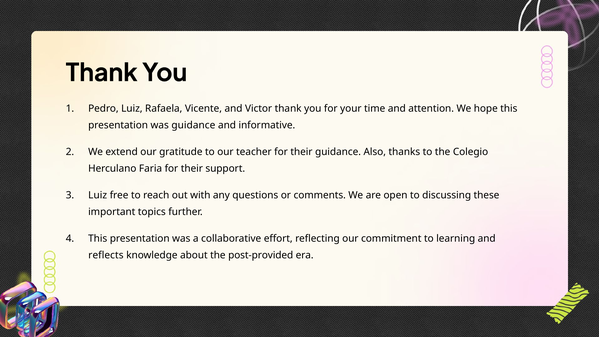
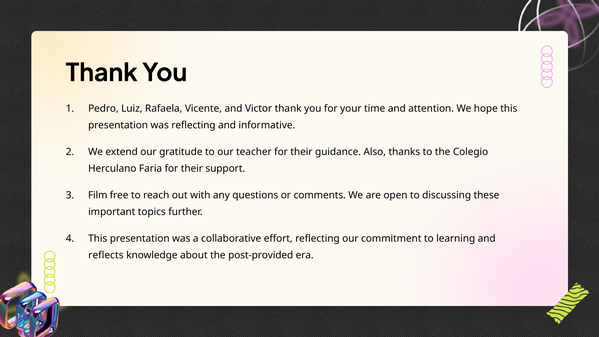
was guidance: guidance -> reflecting
Luiz at (98, 195): Luiz -> Film
